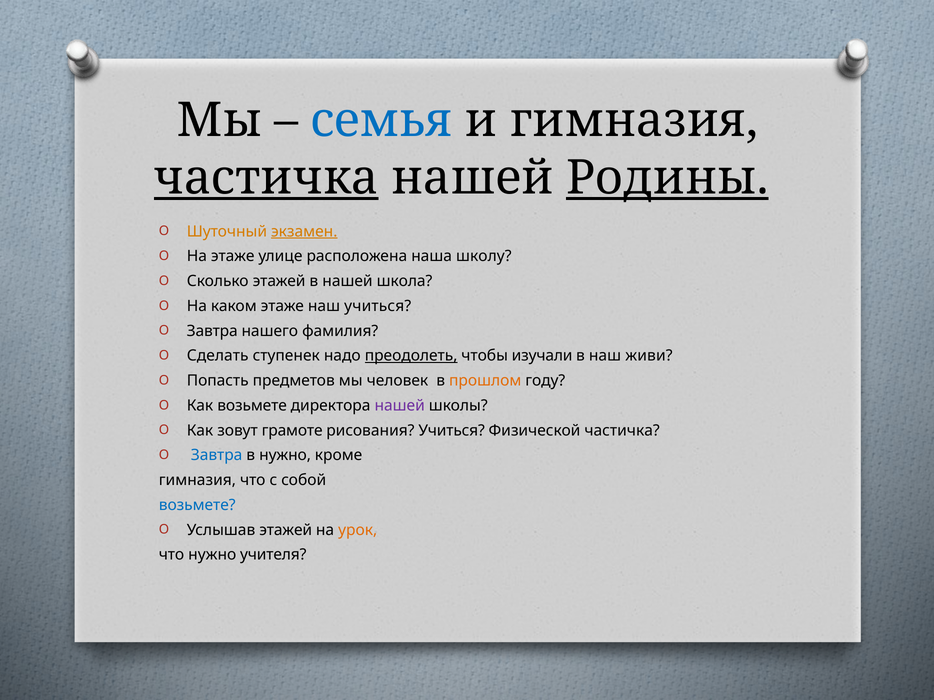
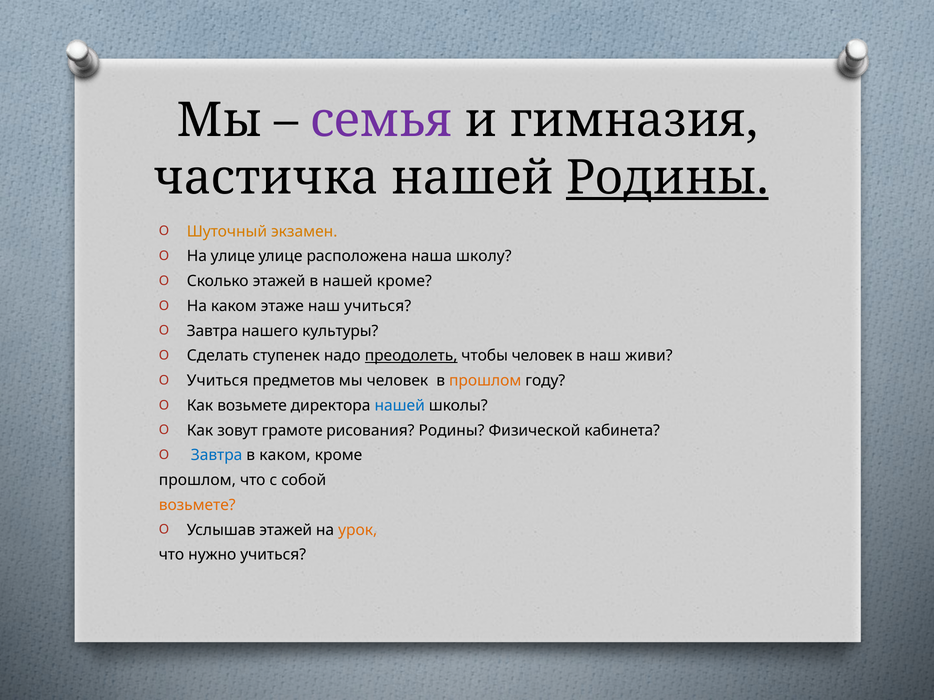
семья colour: blue -> purple
частичка at (266, 178) underline: present -> none
экзамен underline: present -> none
На этаже: этаже -> улице
нашей школа: школа -> кроме
фамилия: фамилия -> культуры
чтобы изучали: изучали -> человек
Попасть at (218, 381): Попасть -> Учиться
нашей at (400, 406) colour: purple -> blue
рисования Учиться: Учиться -> Родины
Физической частичка: частичка -> кабинета
в нужно: нужно -> каком
гимназия at (197, 481): гимназия -> прошлом
возьмете at (197, 505) colour: blue -> orange
нужно учителя: учителя -> учиться
